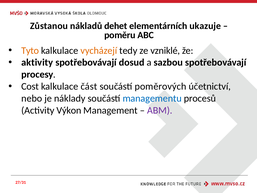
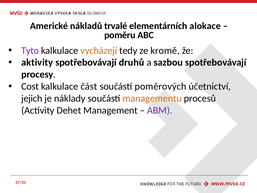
Zůstanou: Zůstanou -> Americké
dehet: dehet -> trvalé
ukazuje: ukazuje -> alokace
Tyto colour: orange -> purple
vzniklé: vzniklé -> kromě
dosud: dosud -> druhů
nebo: nebo -> jejich
managementu colour: blue -> orange
Výkon: Výkon -> Dehet
